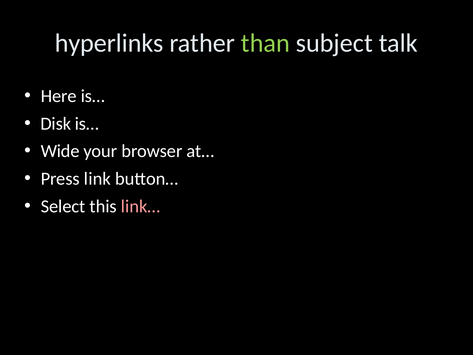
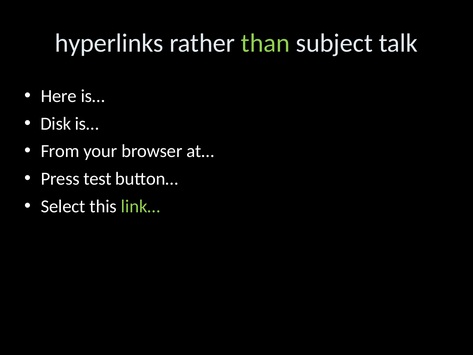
Wide: Wide -> From
link: link -> test
link… colour: pink -> light green
